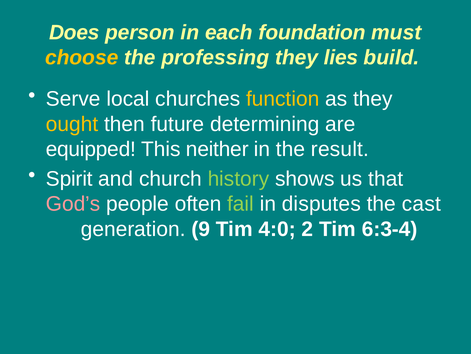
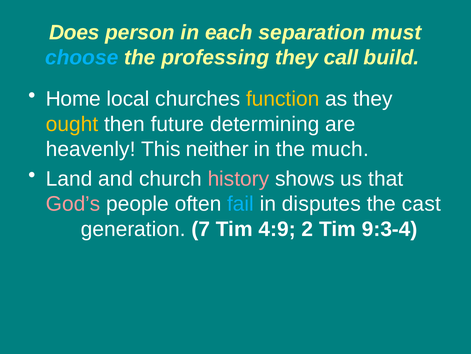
foundation: foundation -> separation
choose colour: yellow -> light blue
lies: lies -> call
Serve: Serve -> Home
equipped: equipped -> heavenly
result: result -> much
Spirit: Spirit -> Land
history colour: light green -> pink
fail colour: light green -> light blue
9: 9 -> 7
4:0: 4:0 -> 4:9
6:3-4: 6:3-4 -> 9:3-4
